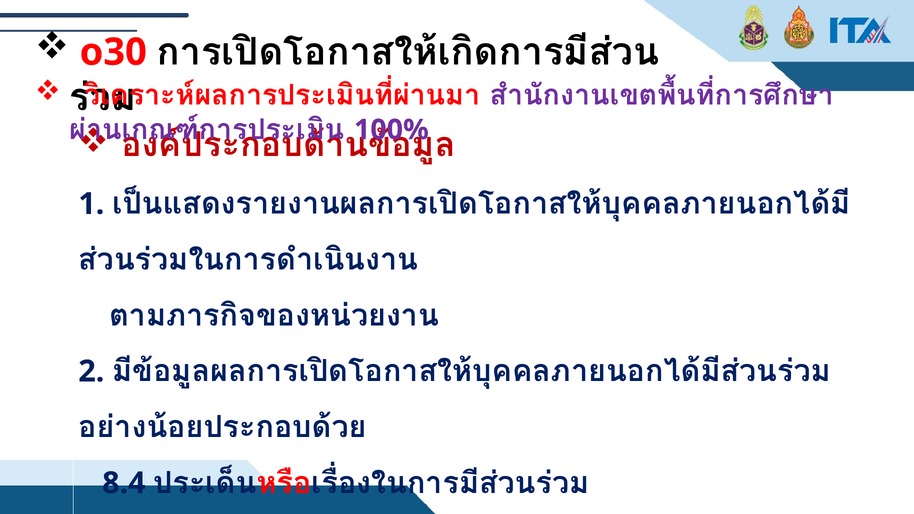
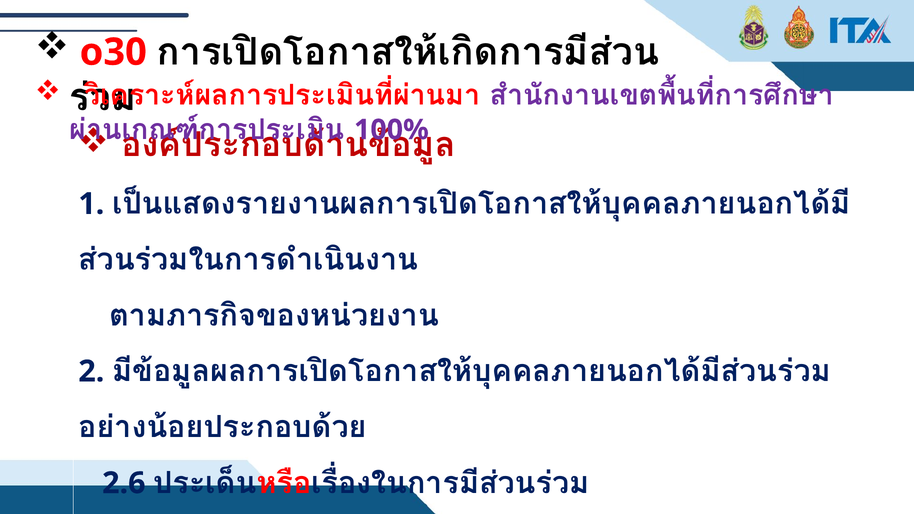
8.4: 8.4 -> 2.6
